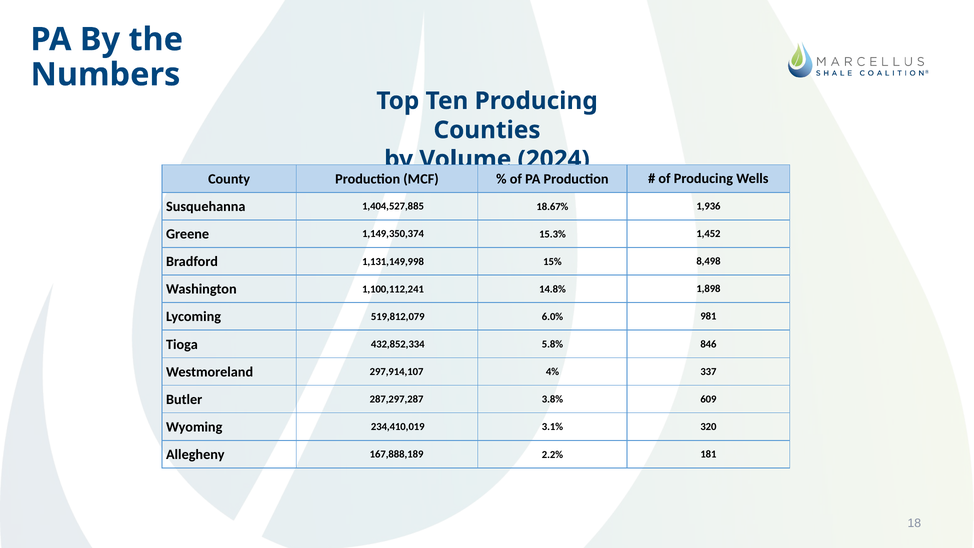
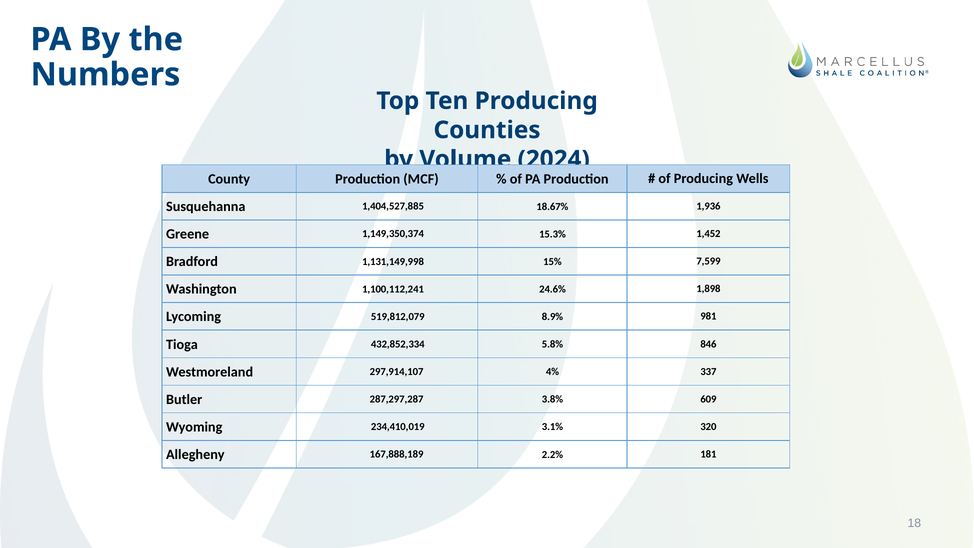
8,498: 8,498 -> 7,599
14.8%: 14.8% -> 24.6%
6.0%: 6.0% -> 8.9%
